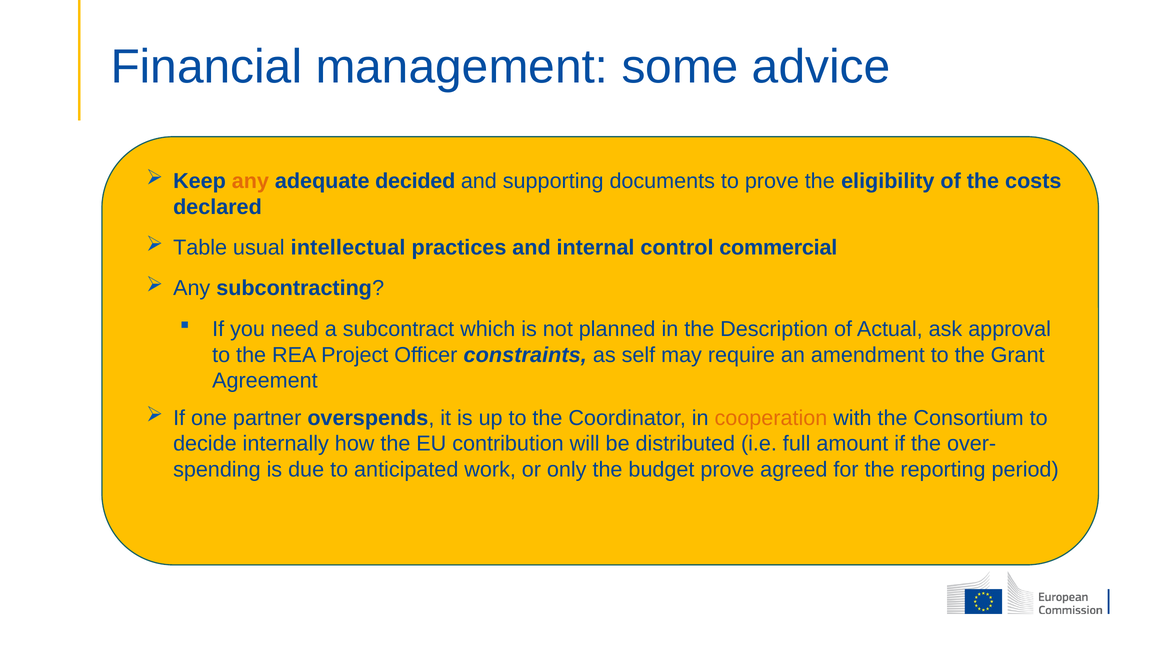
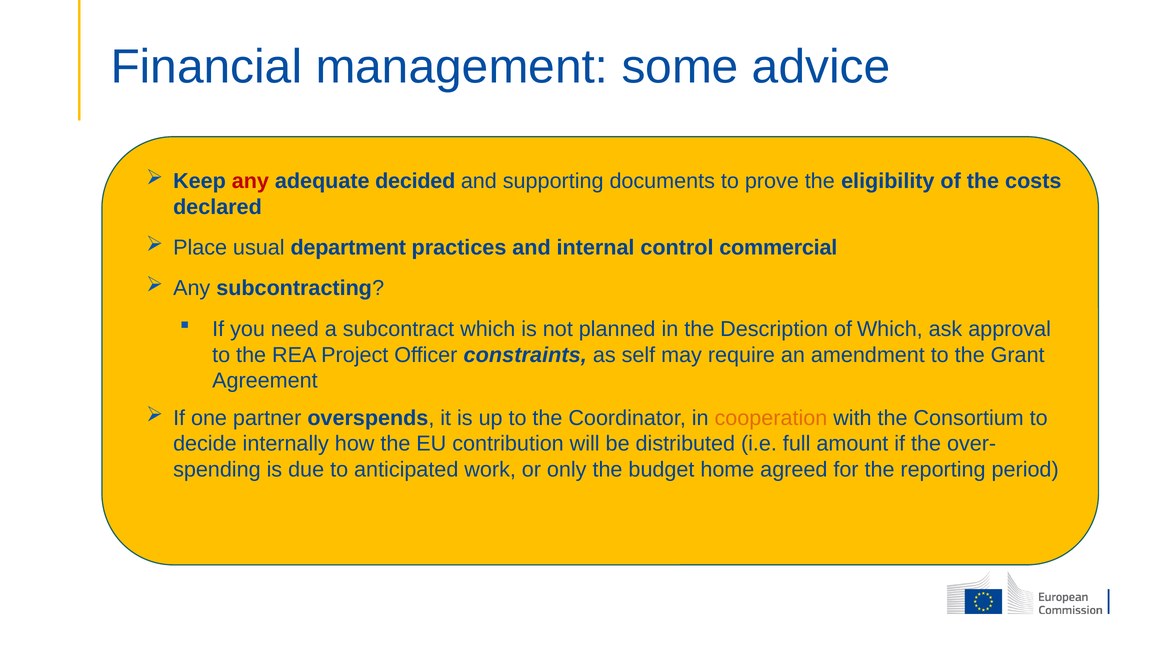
any at (250, 181) colour: orange -> red
Table: Table -> Place
intellectual: intellectual -> department
of Actual: Actual -> Which
budget prove: prove -> home
